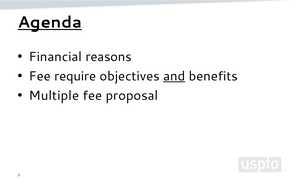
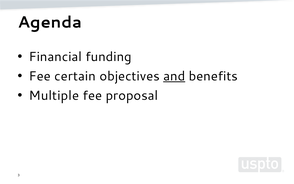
Agenda underline: present -> none
reasons: reasons -> funding
require: require -> certain
